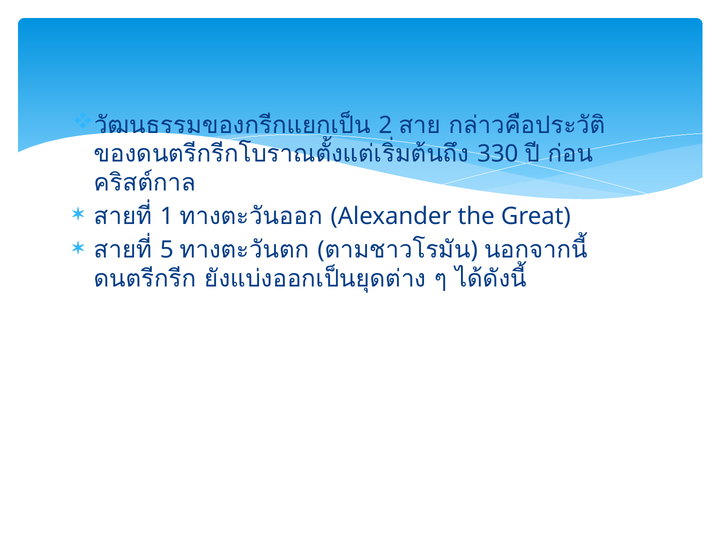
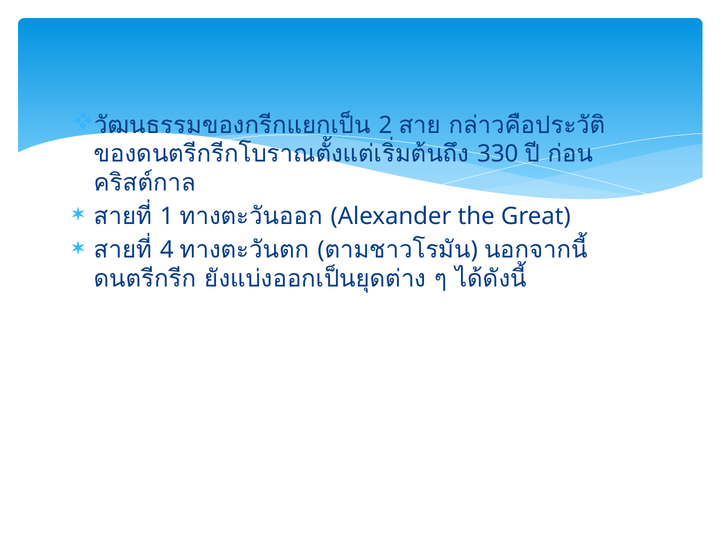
5: 5 -> 4
